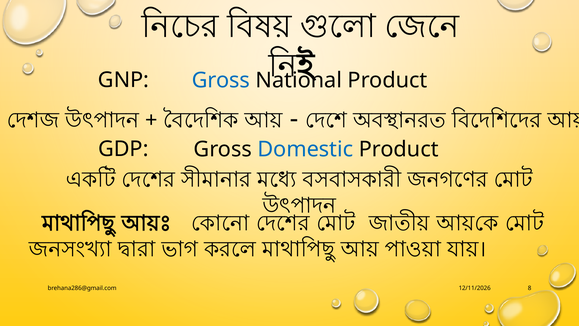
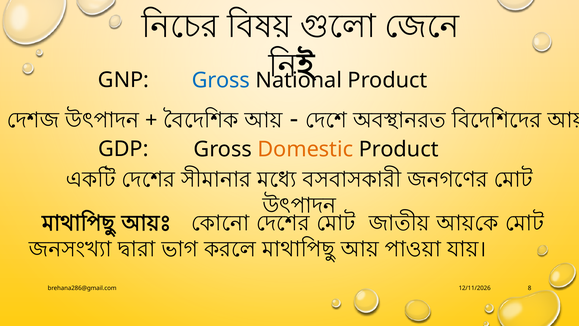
Domestic colour: blue -> orange
